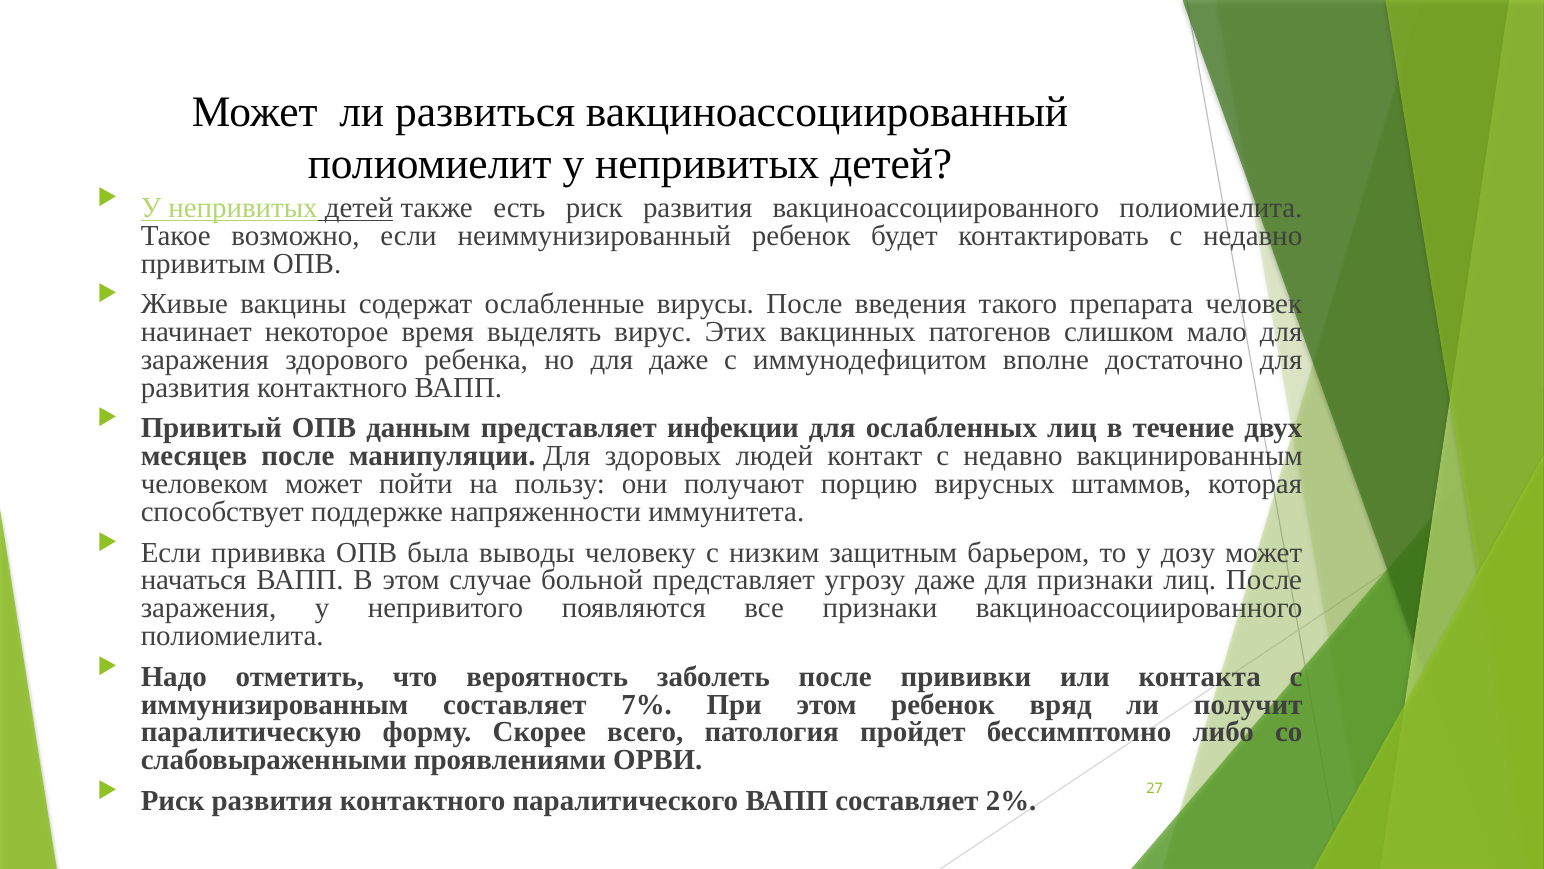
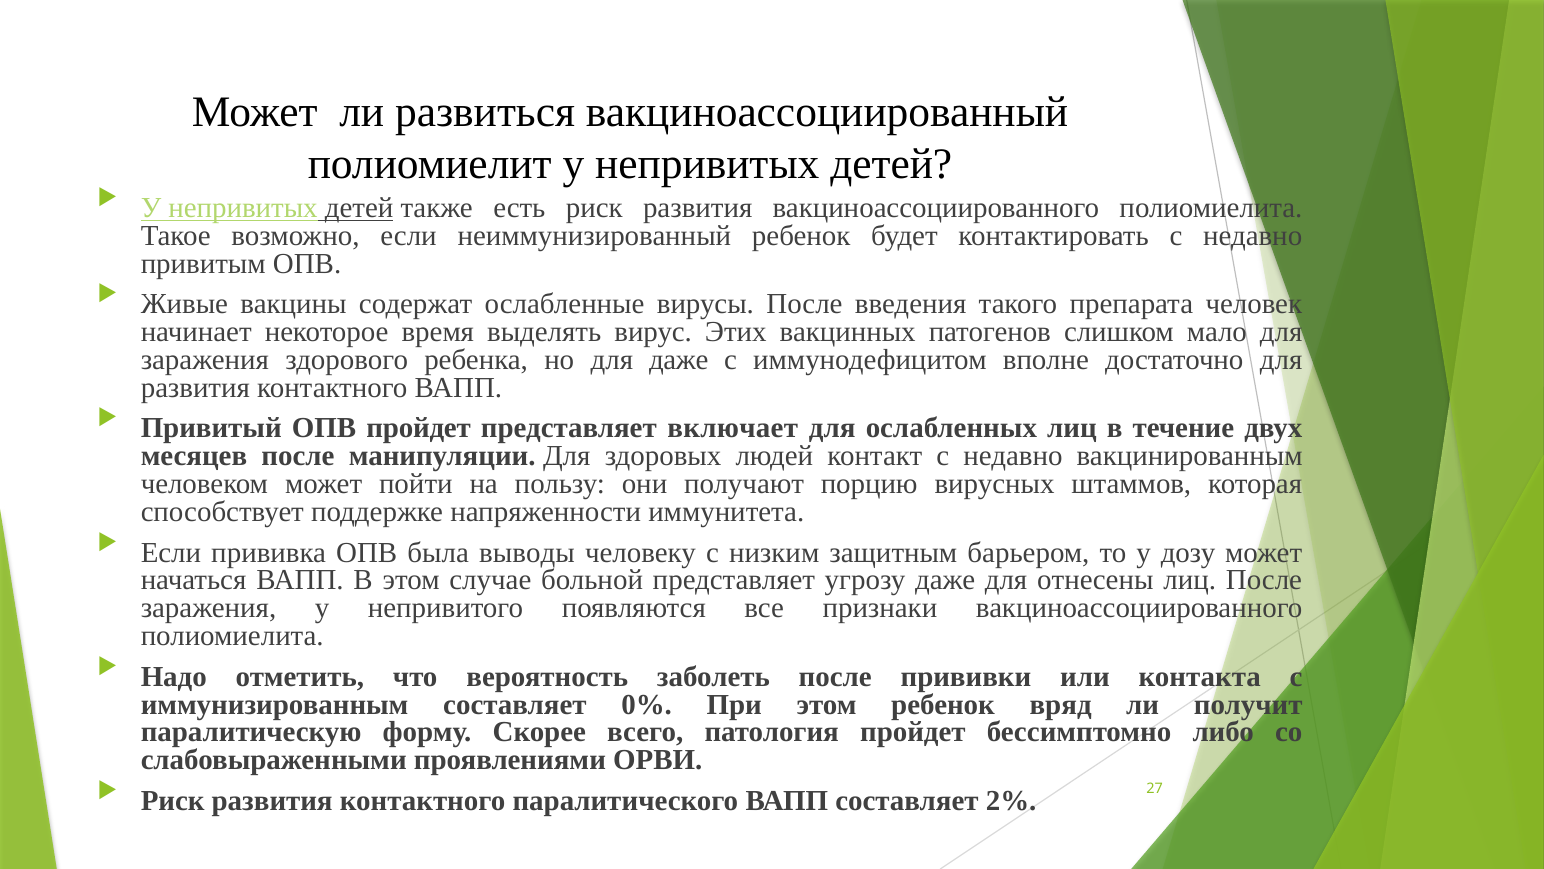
ОПВ данным: данным -> пройдет
инфекции: инфекции -> включает
для признаки: признаки -> отнесены
7%: 7% -> 0%
